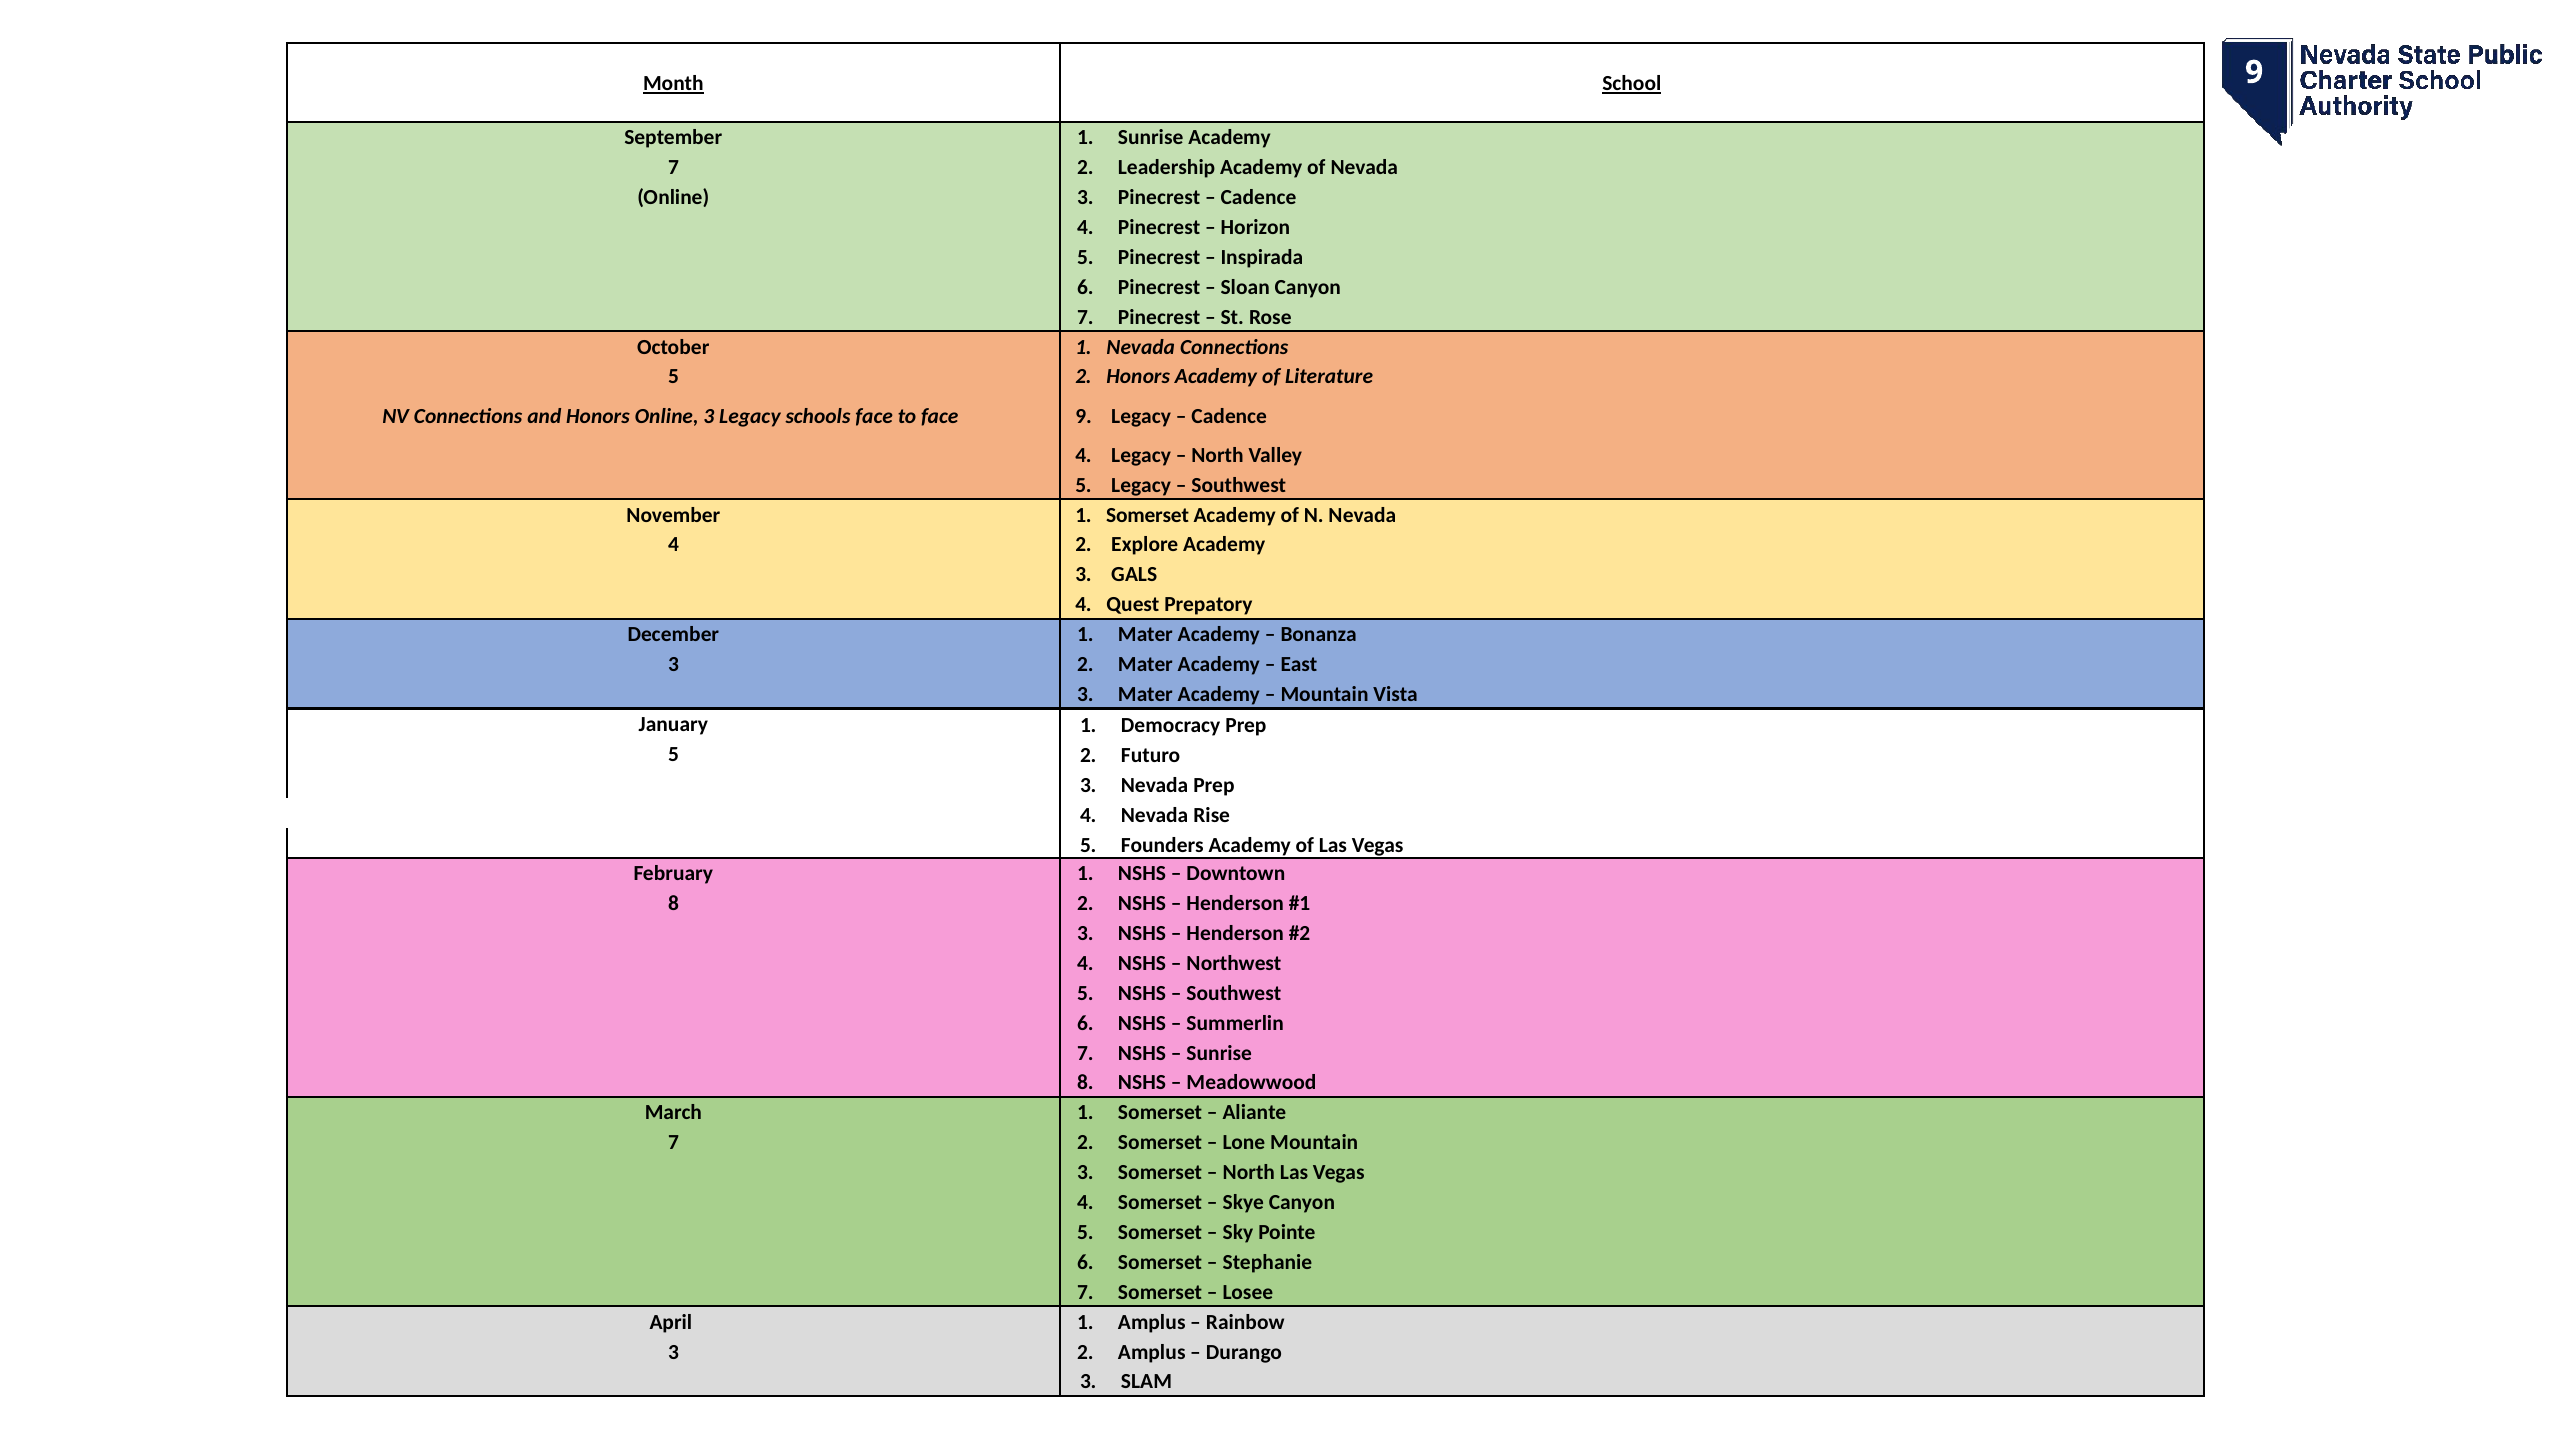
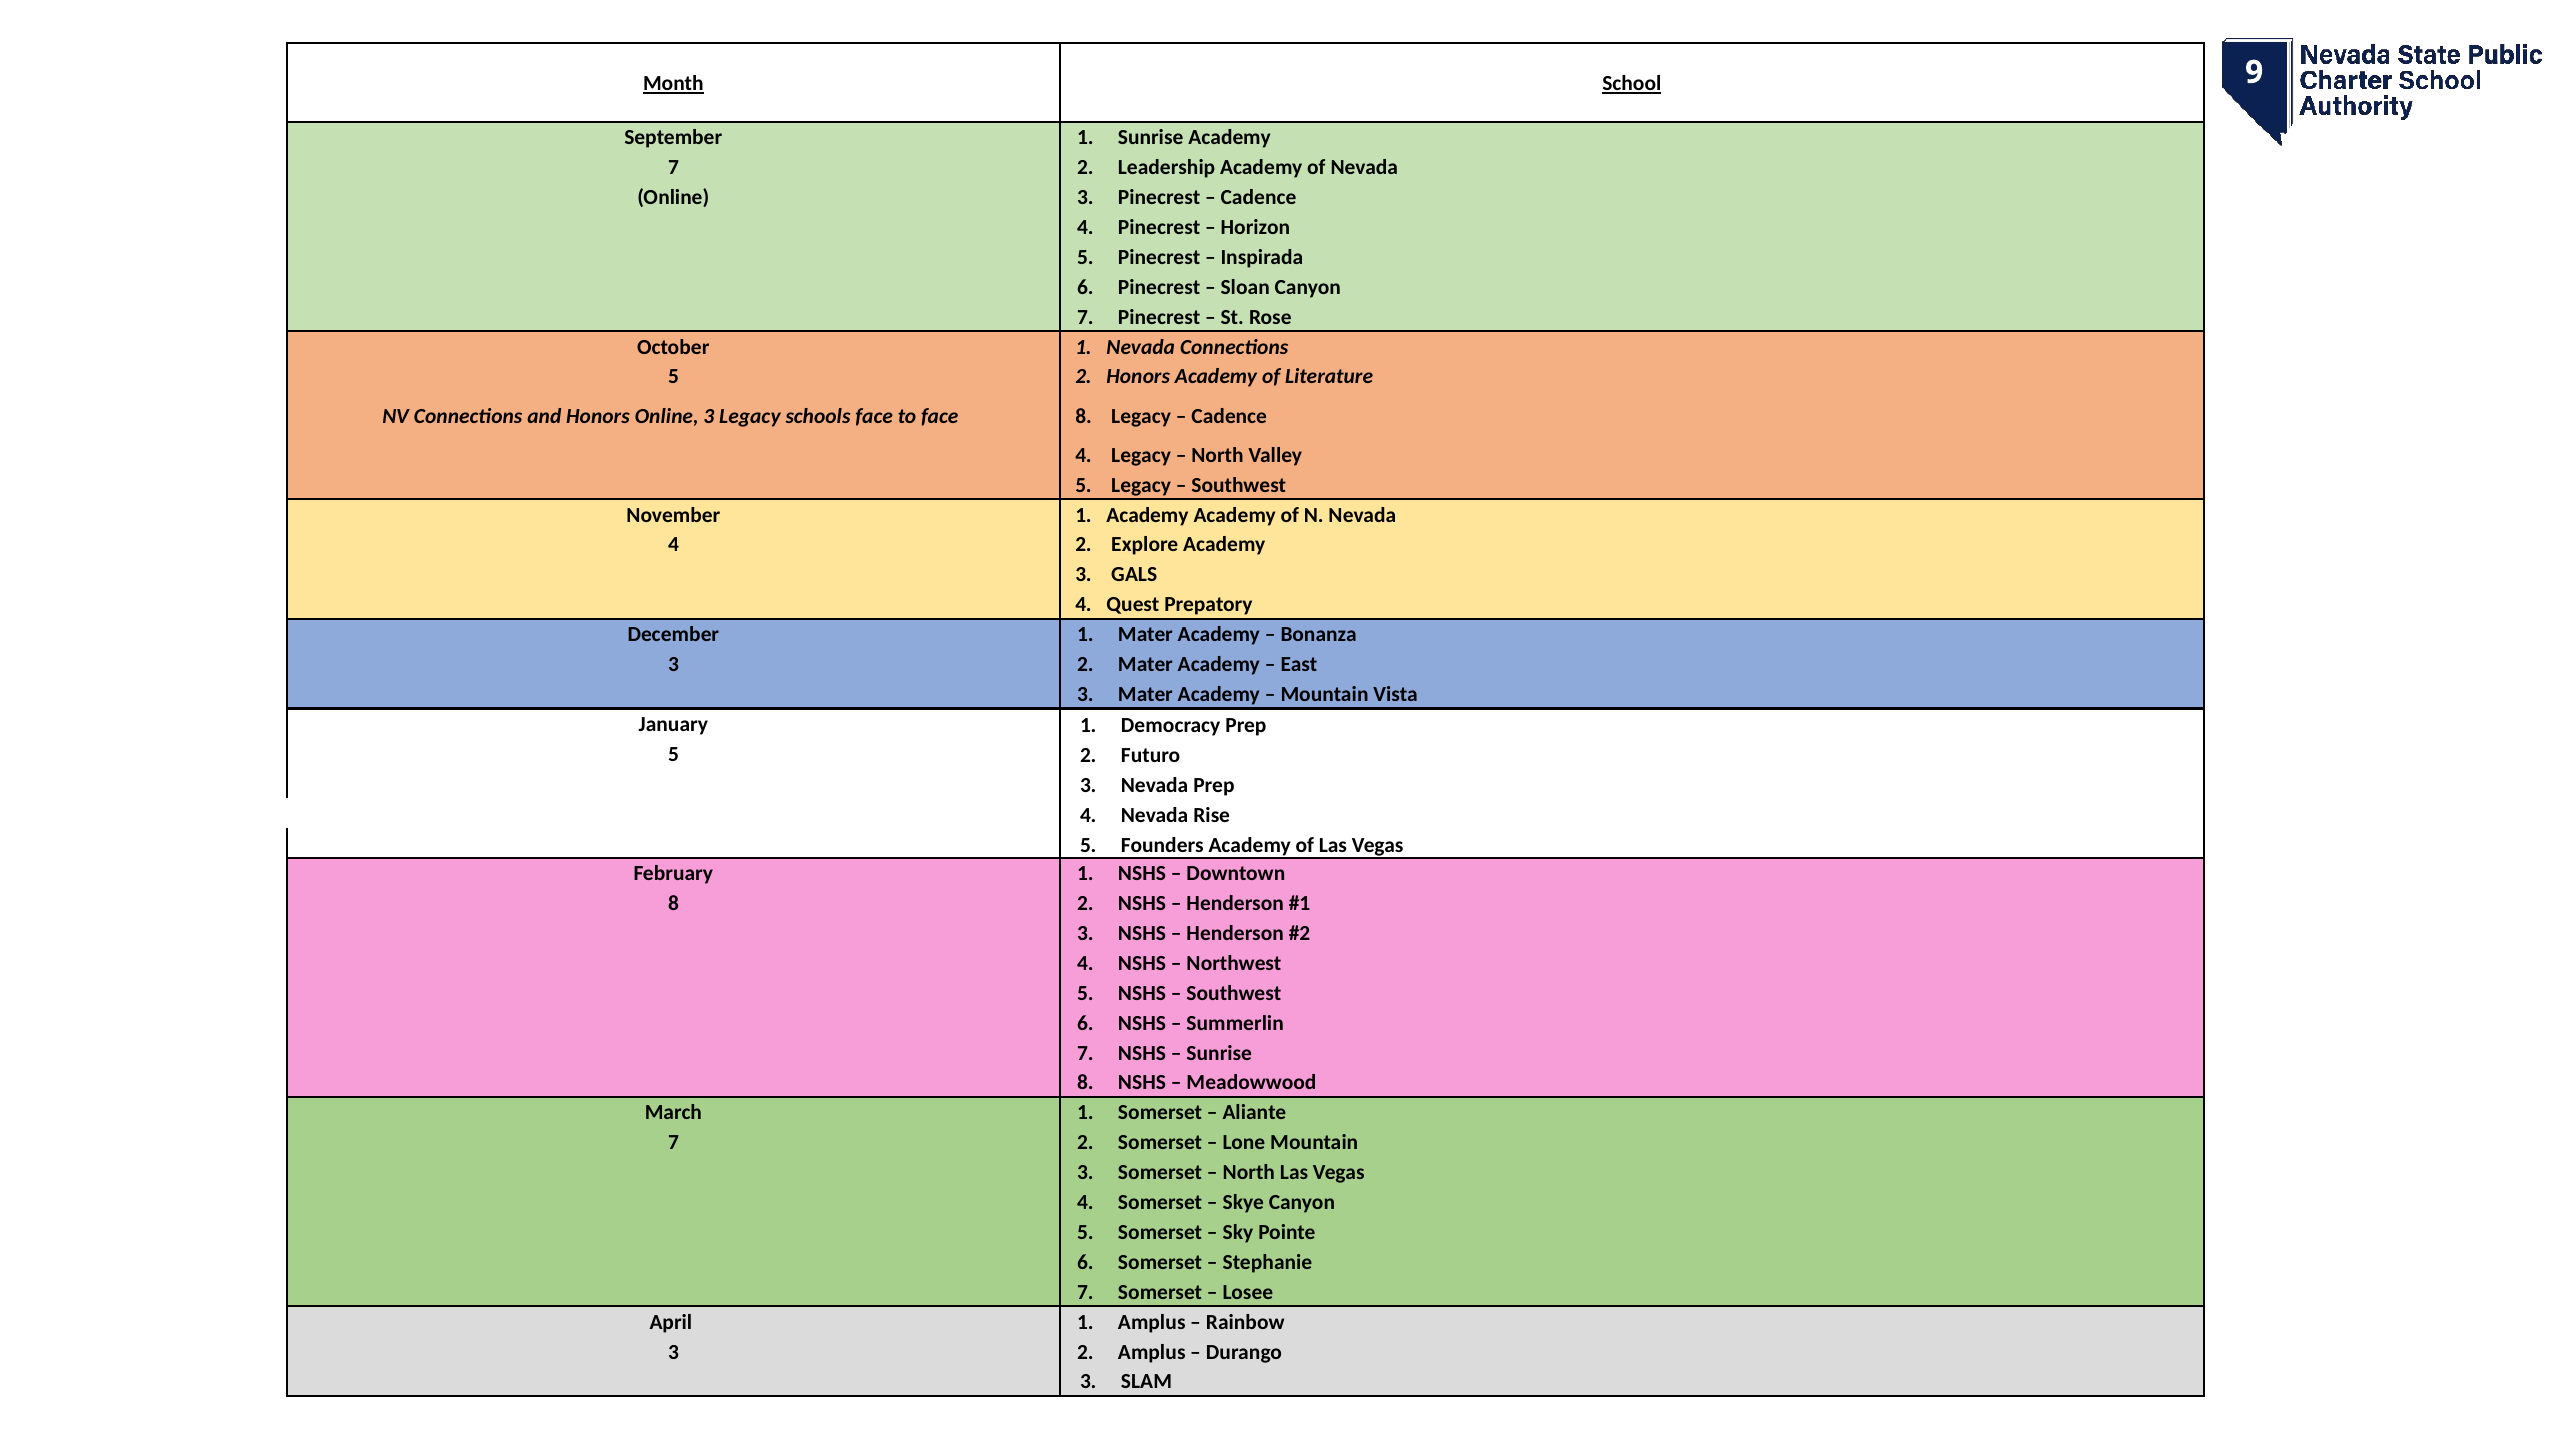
face 9: 9 -> 8
November 1 Somerset: Somerset -> Academy
